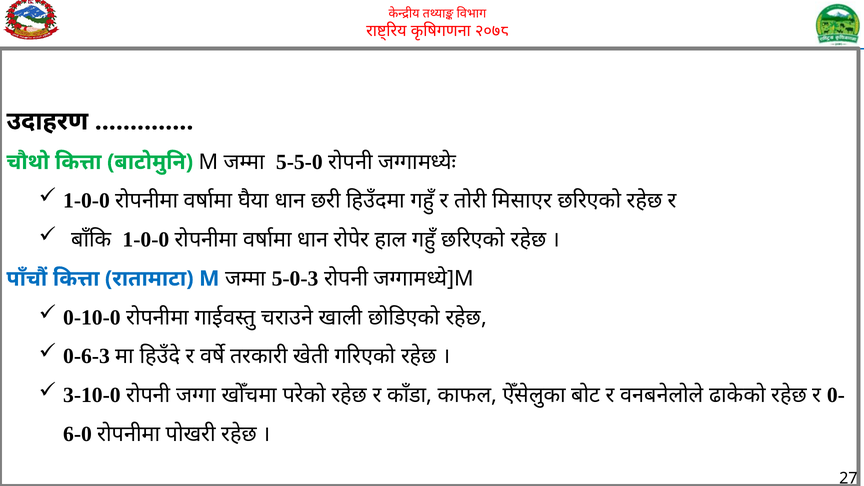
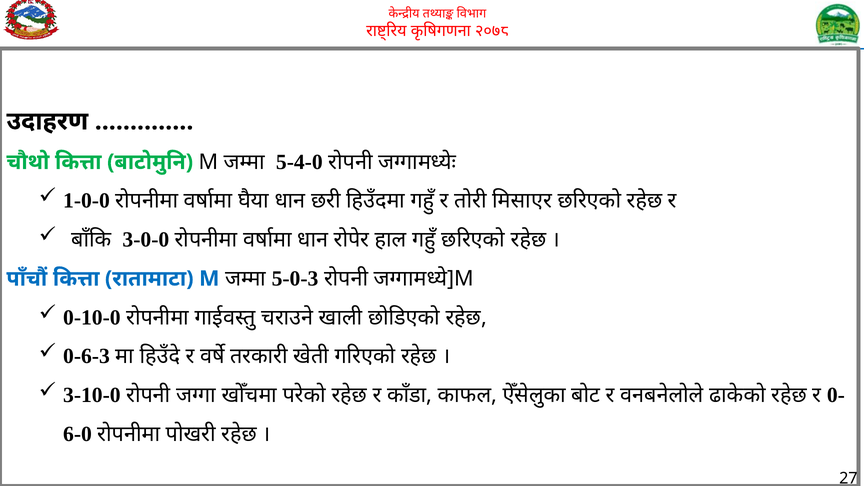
5-5-0: 5-5-0 -> 5-4-0
1-0-0 at (146, 240): 1-0-0 -> 3-0-0
